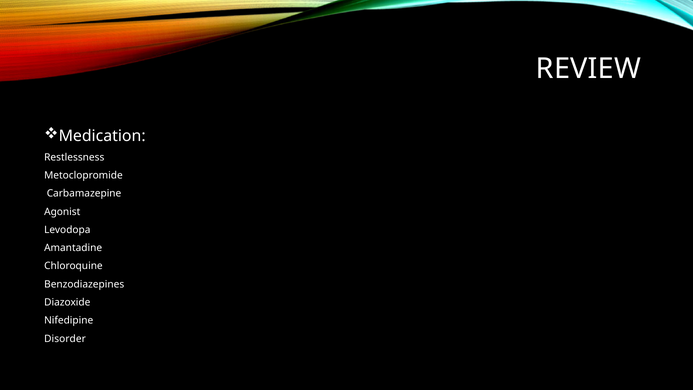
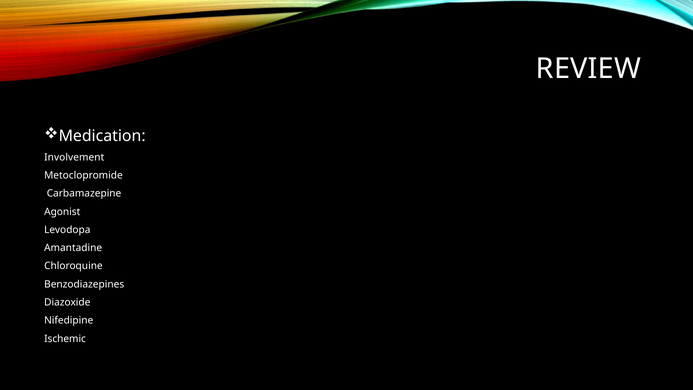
Restlessness: Restlessness -> Involvement
Disorder: Disorder -> Ischemic
